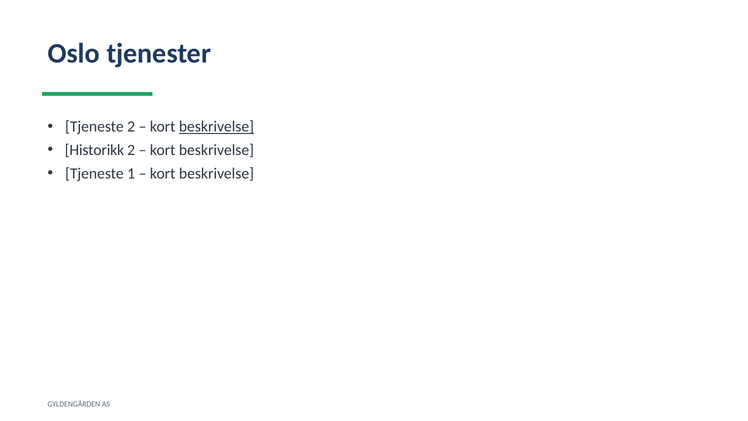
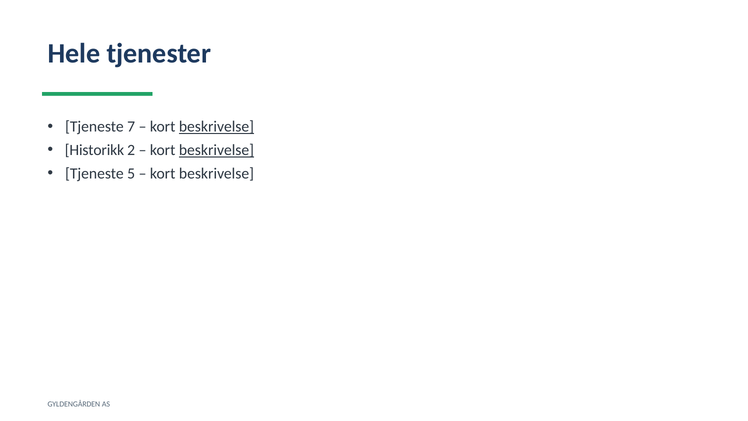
Oslo: Oslo -> Hele
Tjeneste 2: 2 -> 7
beskrivelse at (216, 150) underline: none -> present
1: 1 -> 5
